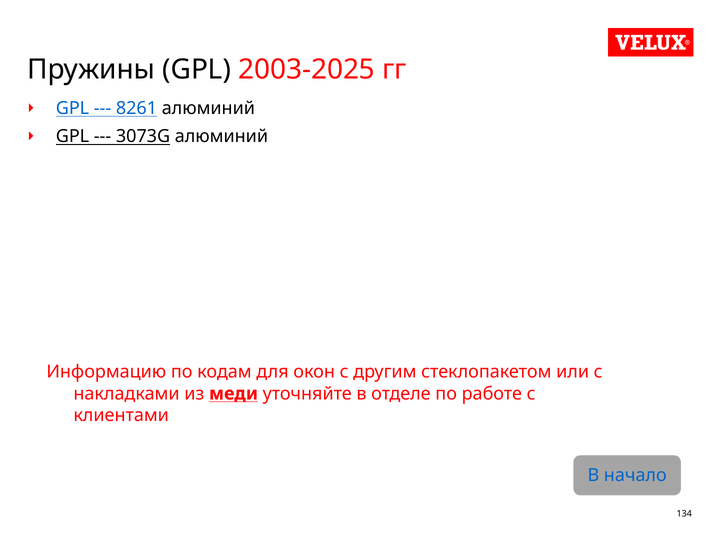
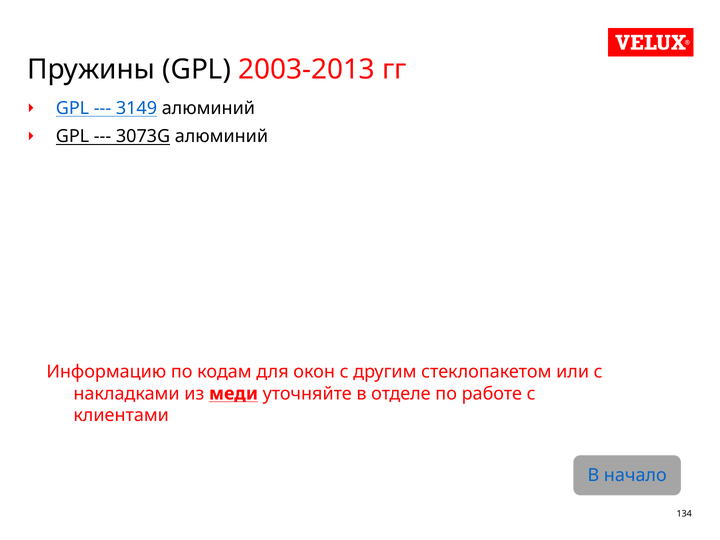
2003-2025: 2003-2025 -> 2003-2013
8261: 8261 -> 3149
